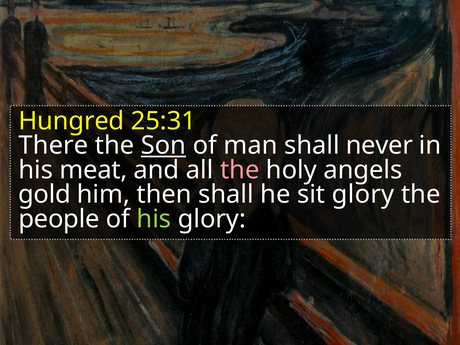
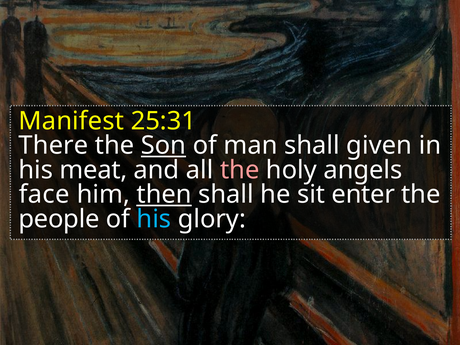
Hungred: Hungred -> Manifest
never: never -> given
gold: gold -> face
then underline: none -> present
sit glory: glory -> enter
his at (154, 219) colour: light green -> light blue
